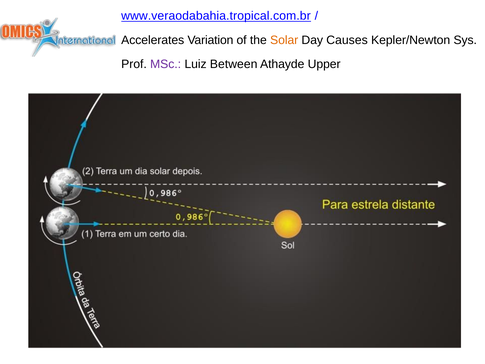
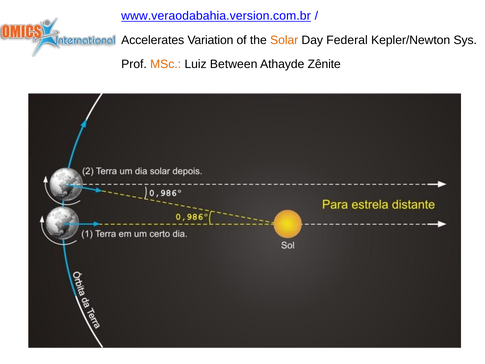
www.veraodabahia.tropical.com.br: www.veraodabahia.tropical.com.br -> www.veraodabahia.version.com.br
Causes: Causes -> Federal
MSc colour: purple -> orange
Upper: Upper -> Zênite
